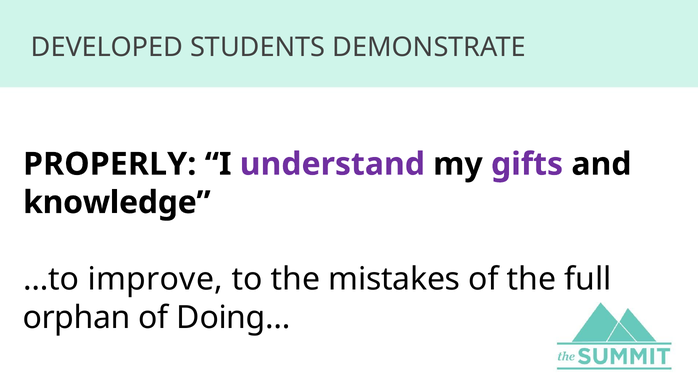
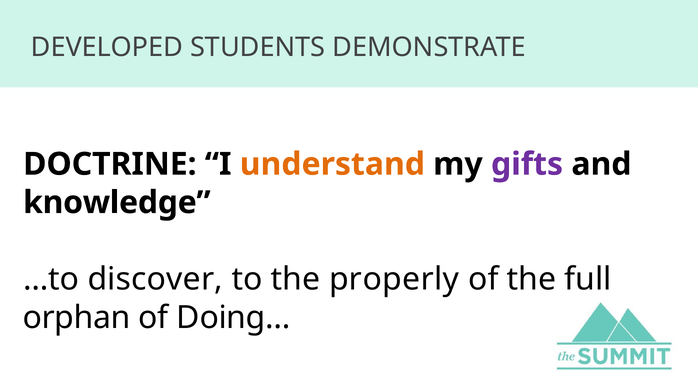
PROPERLY: PROPERLY -> DOCTRINE
understand colour: purple -> orange
improve: improve -> discover
mistakes: mistakes -> properly
